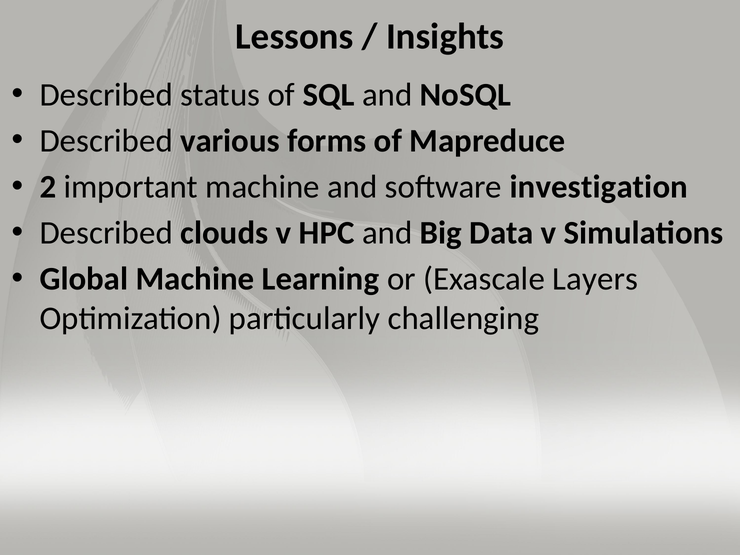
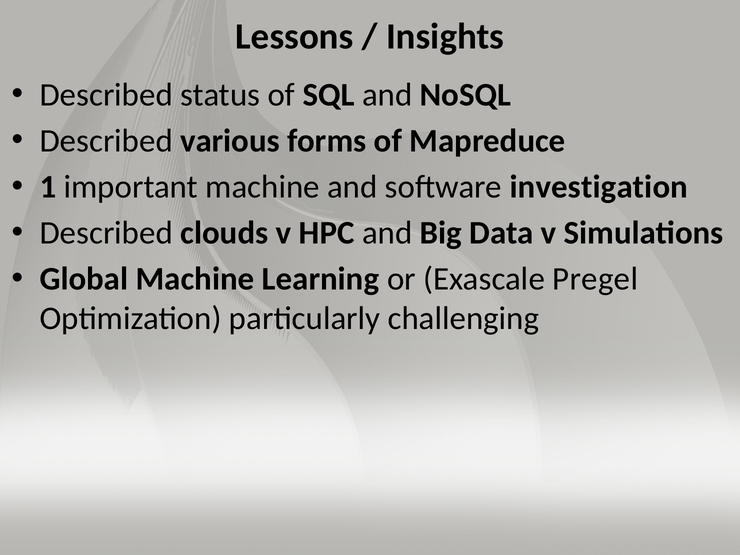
2: 2 -> 1
Layers: Layers -> Pregel
